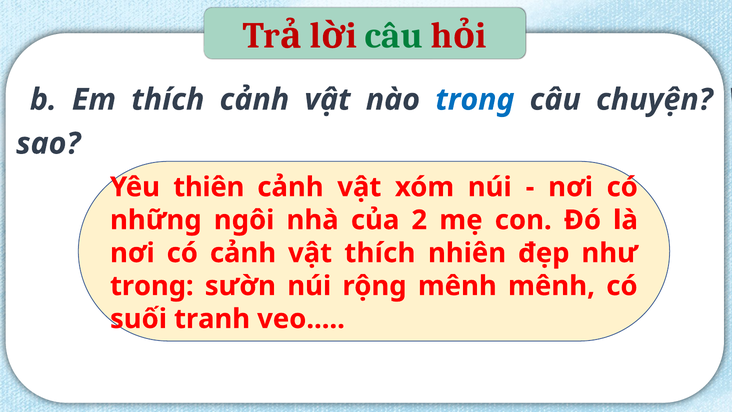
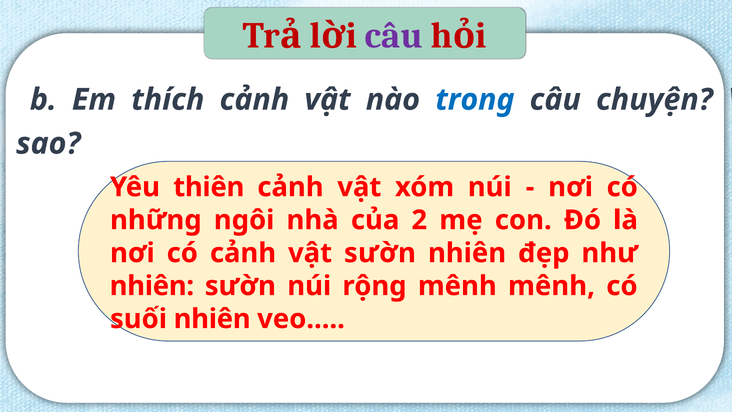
câu at (394, 36) colour: green -> purple
vật thích: thích -> sườn
trong at (152, 286): trong -> nhiên
suối tranh: tranh -> nhiên
